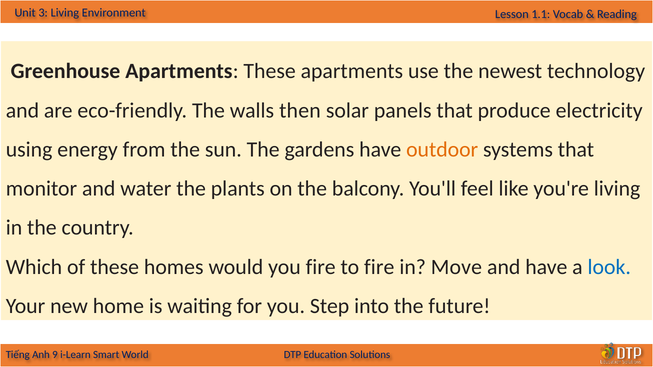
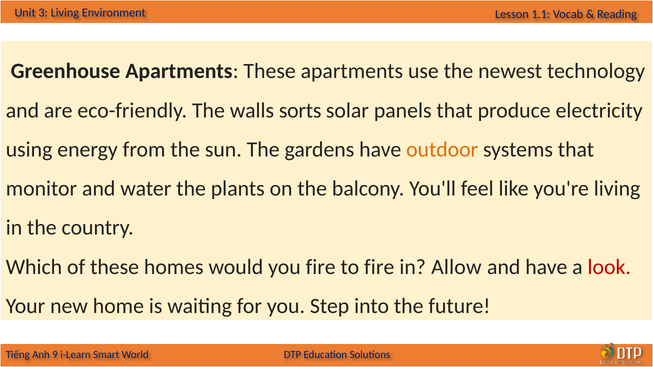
then: then -> sorts
Move: Move -> Allow
look colour: blue -> red
